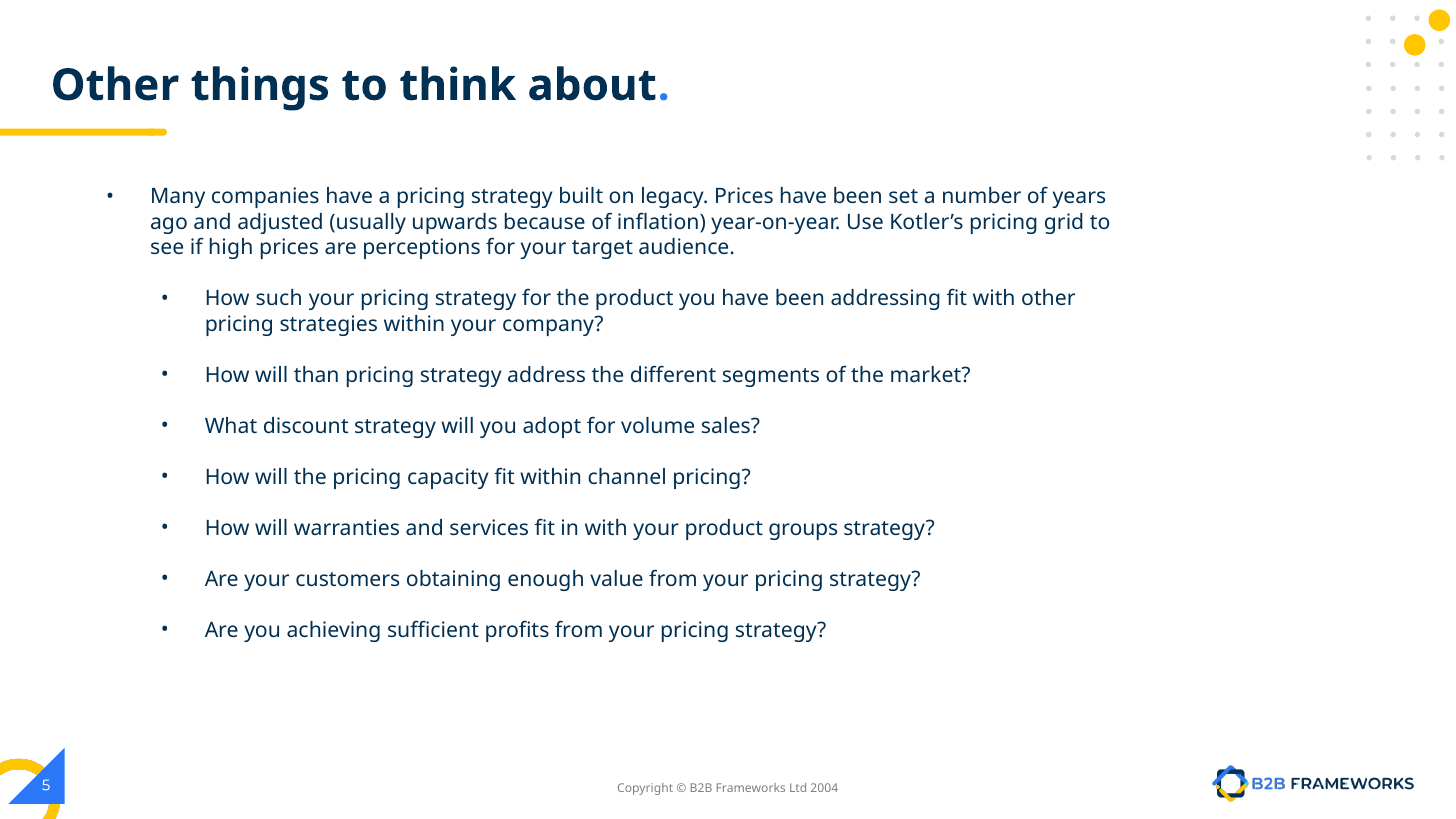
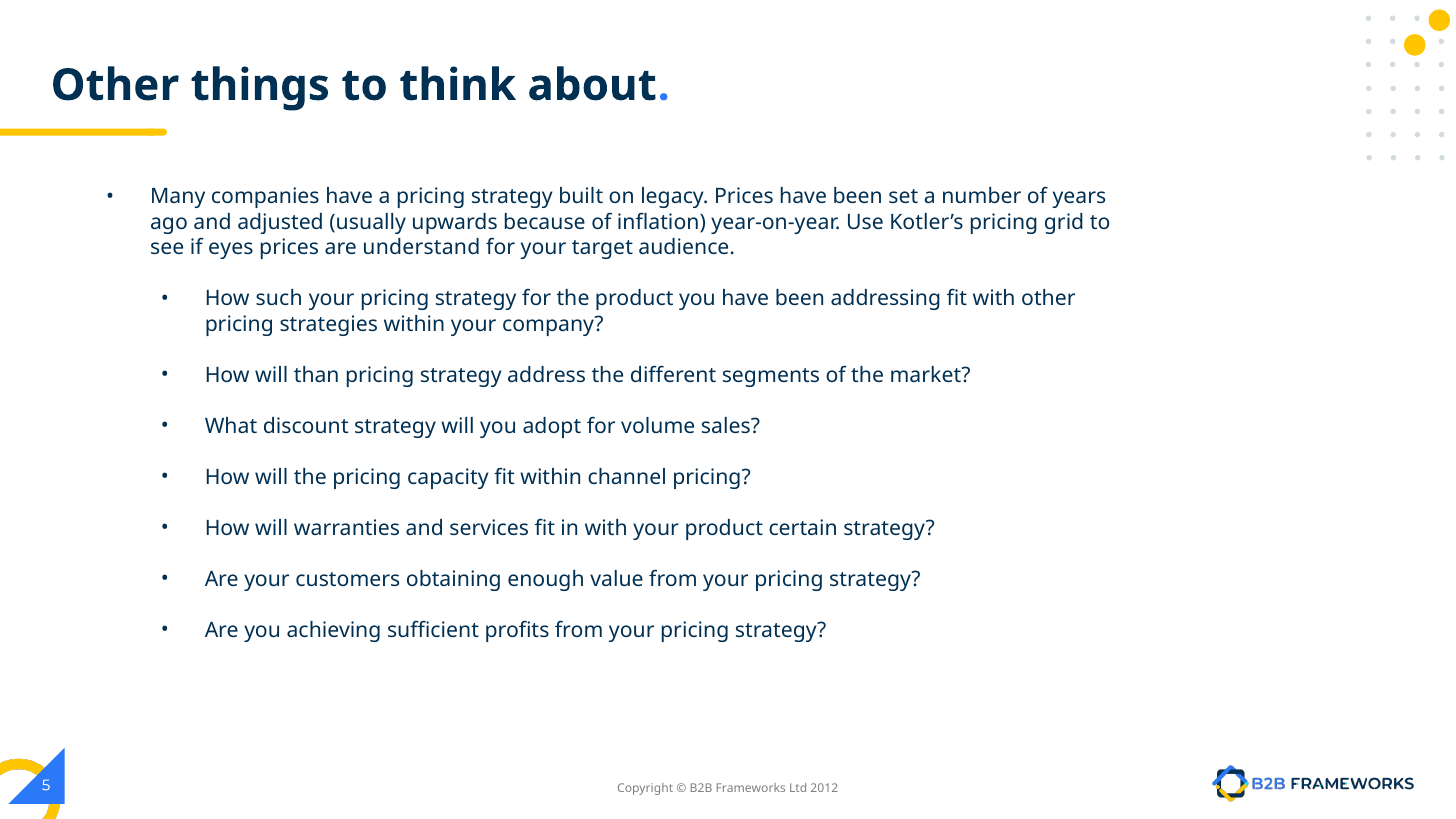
high: high -> eyes
perceptions: perceptions -> understand
groups: groups -> certain
2004: 2004 -> 2012
